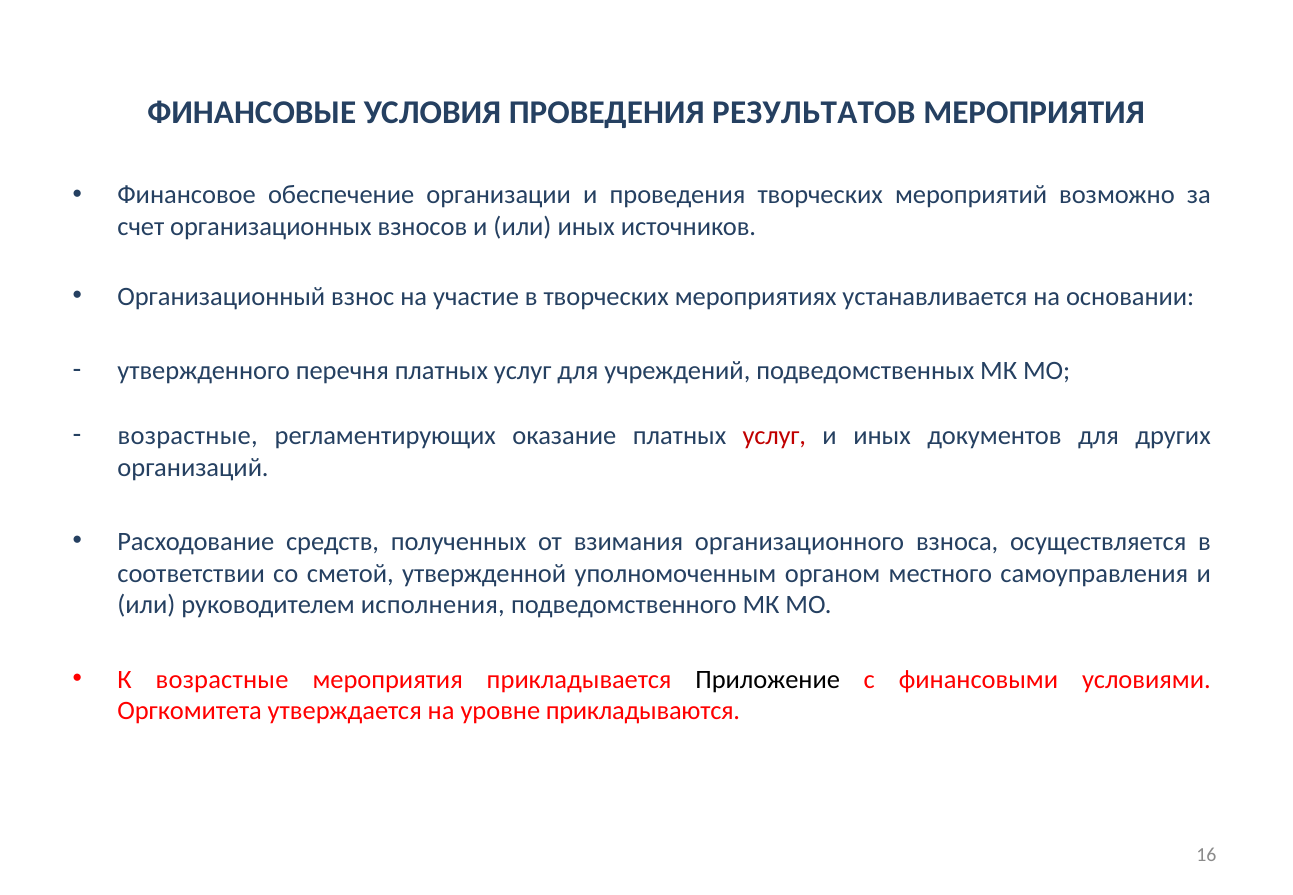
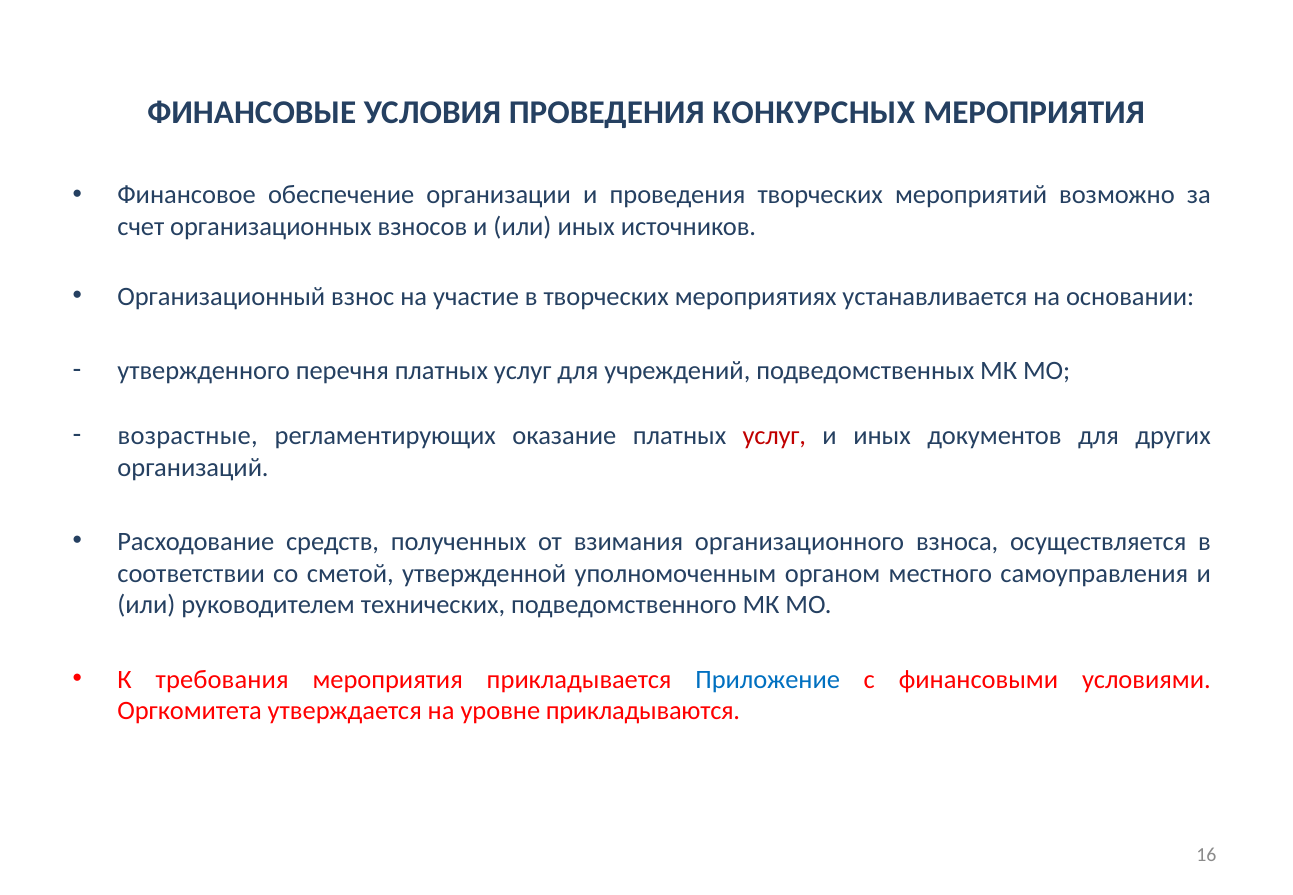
РЕЗУЛЬТАТОВ: РЕЗУЛЬТАТОВ -> КОНКУРСНЫХ
исполнения: исполнения -> технических
К возрастные: возрастные -> требования
Приложение colour: black -> blue
